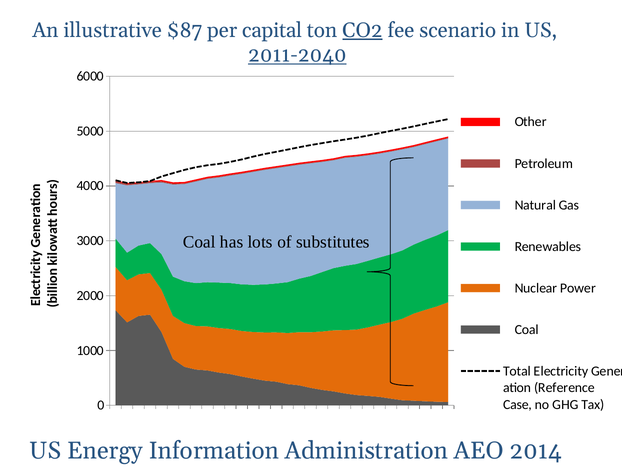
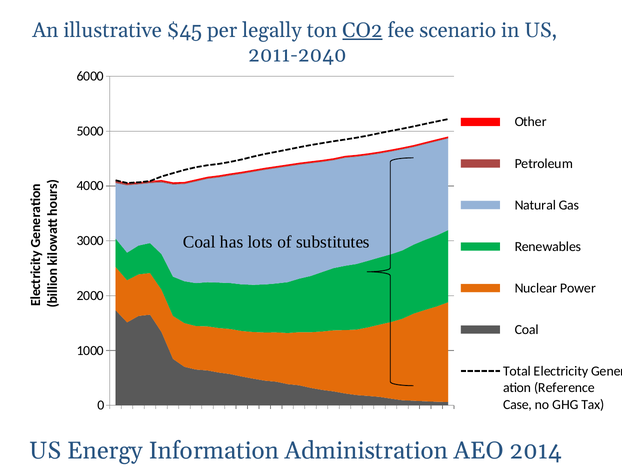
$87: $87 -> $45
capital: capital -> legally
2011-2040 underline: present -> none
